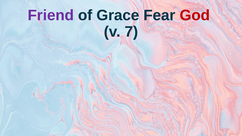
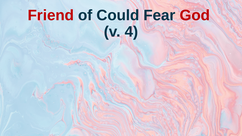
Friend colour: purple -> red
Grace: Grace -> Could
7: 7 -> 4
